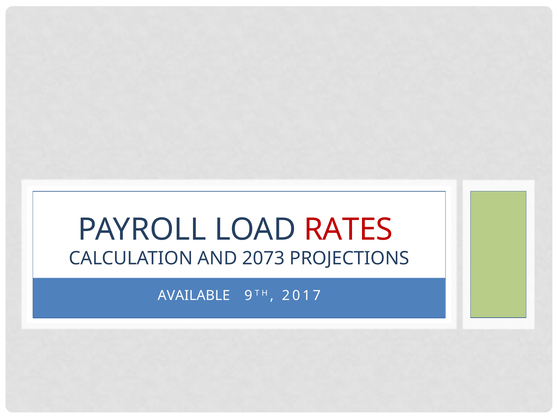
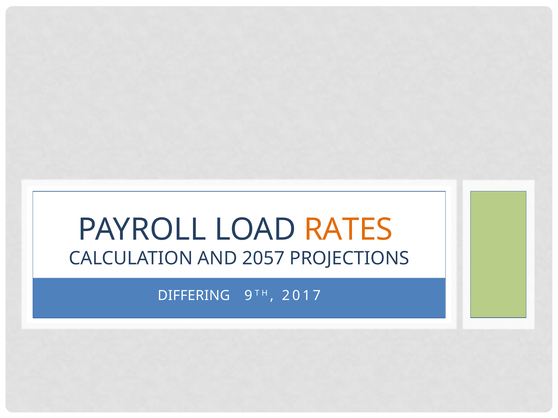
RATES colour: red -> orange
2073: 2073 -> 2057
AVAILABLE: AVAILABLE -> DIFFERING
